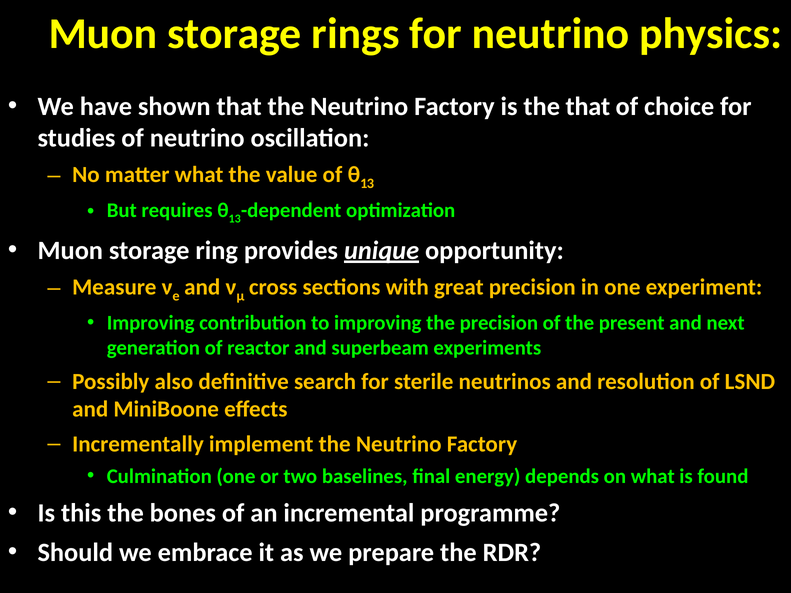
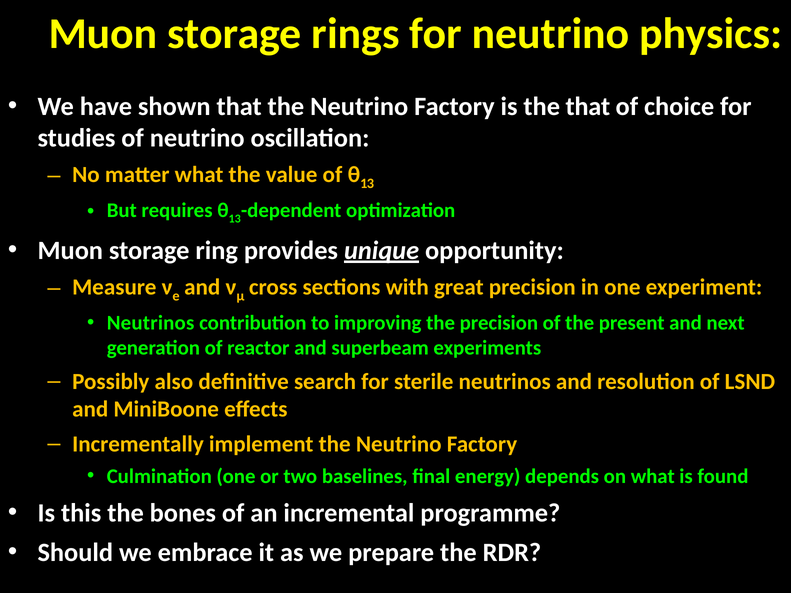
Improving at (151, 323): Improving -> Neutrinos
